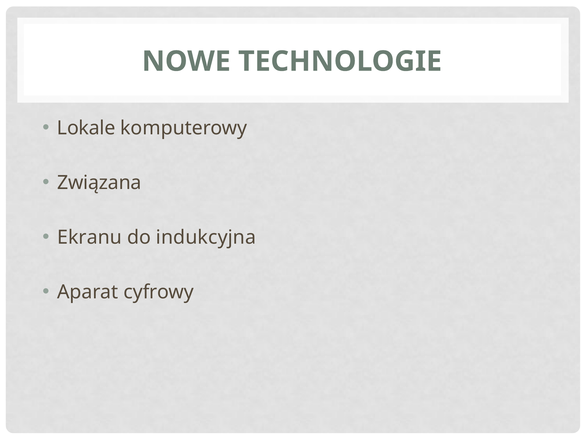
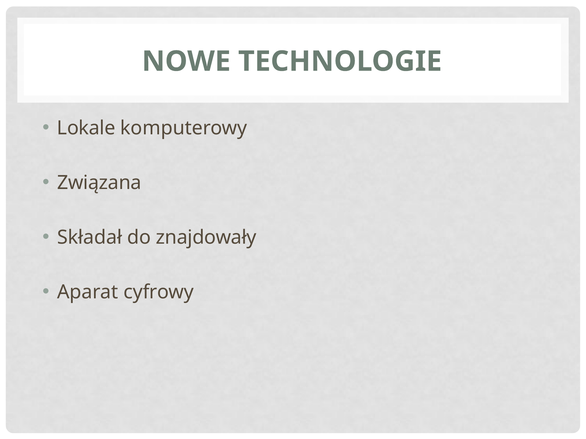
Ekranu: Ekranu -> Składał
indukcyjna: indukcyjna -> znajdowały
